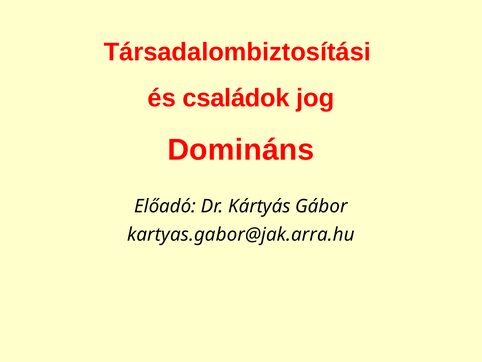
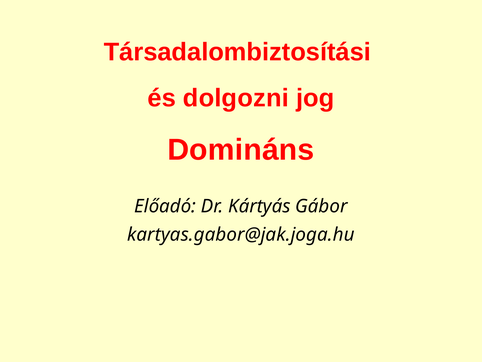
családok: családok -> dolgozni
kartyas.gabor@jak.arra.hu: kartyas.gabor@jak.arra.hu -> kartyas.gabor@jak.joga.hu
